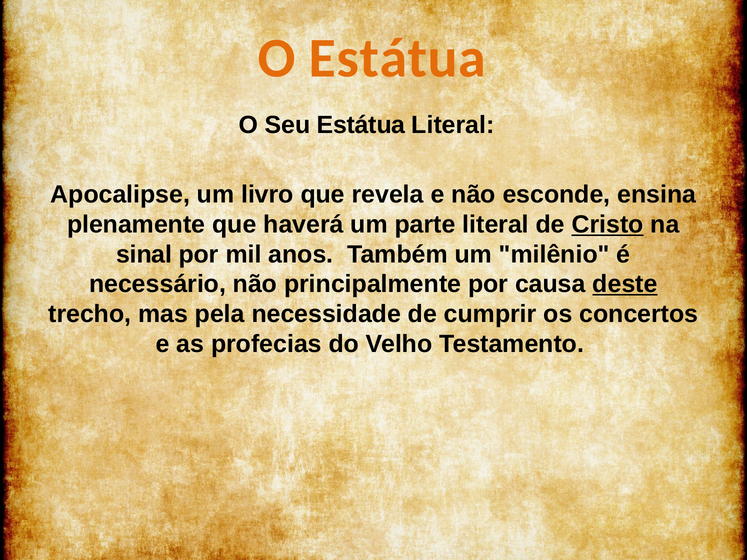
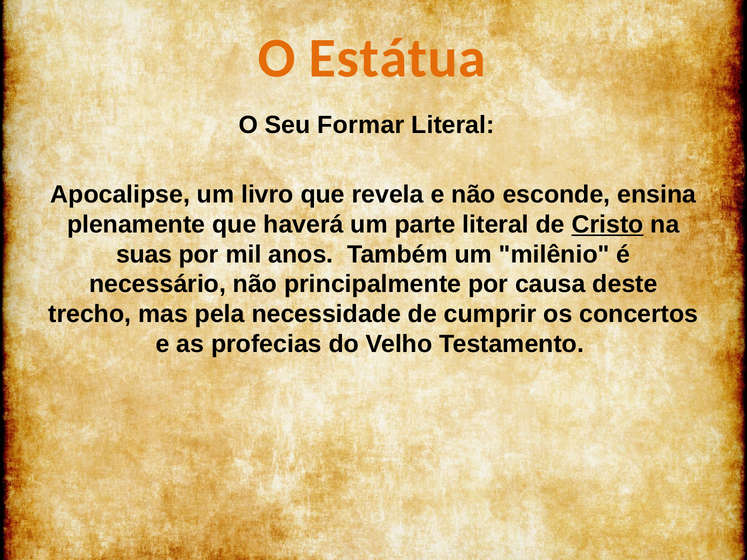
Seu Estátua: Estátua -> Formar
sinal: sinal -> suas
deste underline: present -> none
